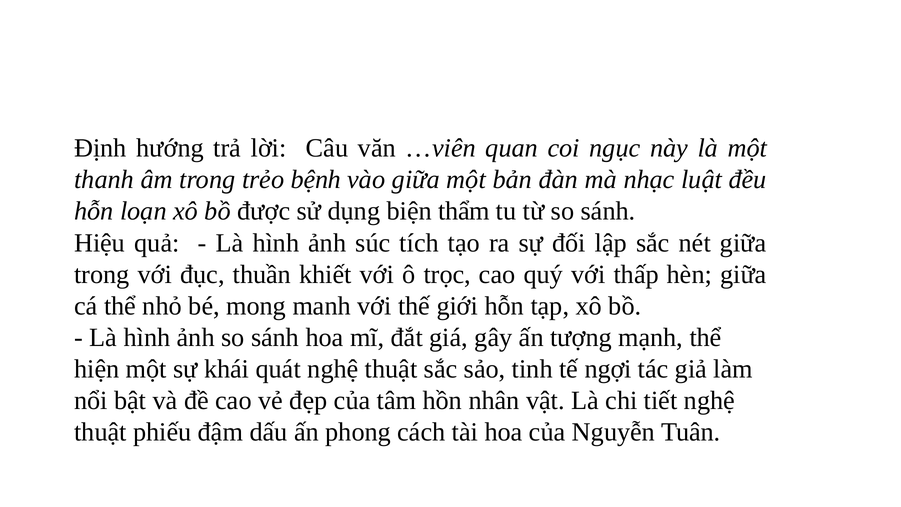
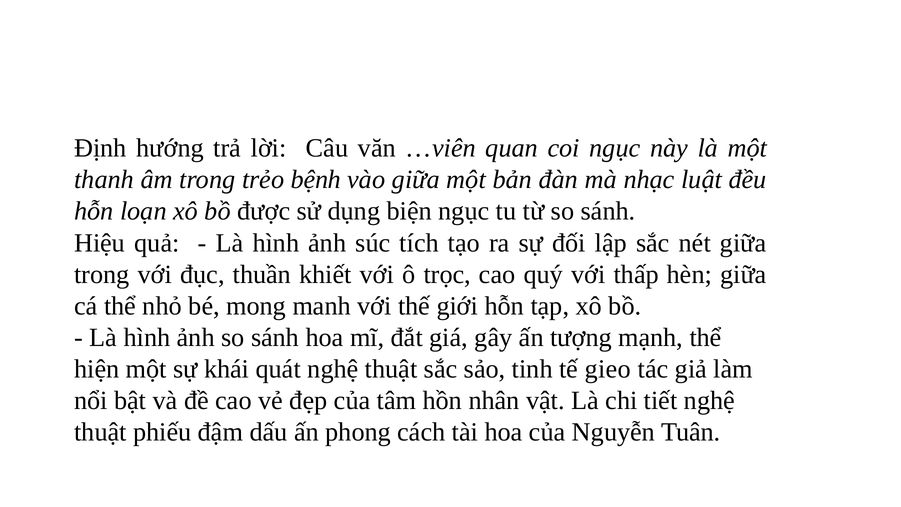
biện thẩm: thẩm -> ngục
ngợi: ngợi -> gieo
